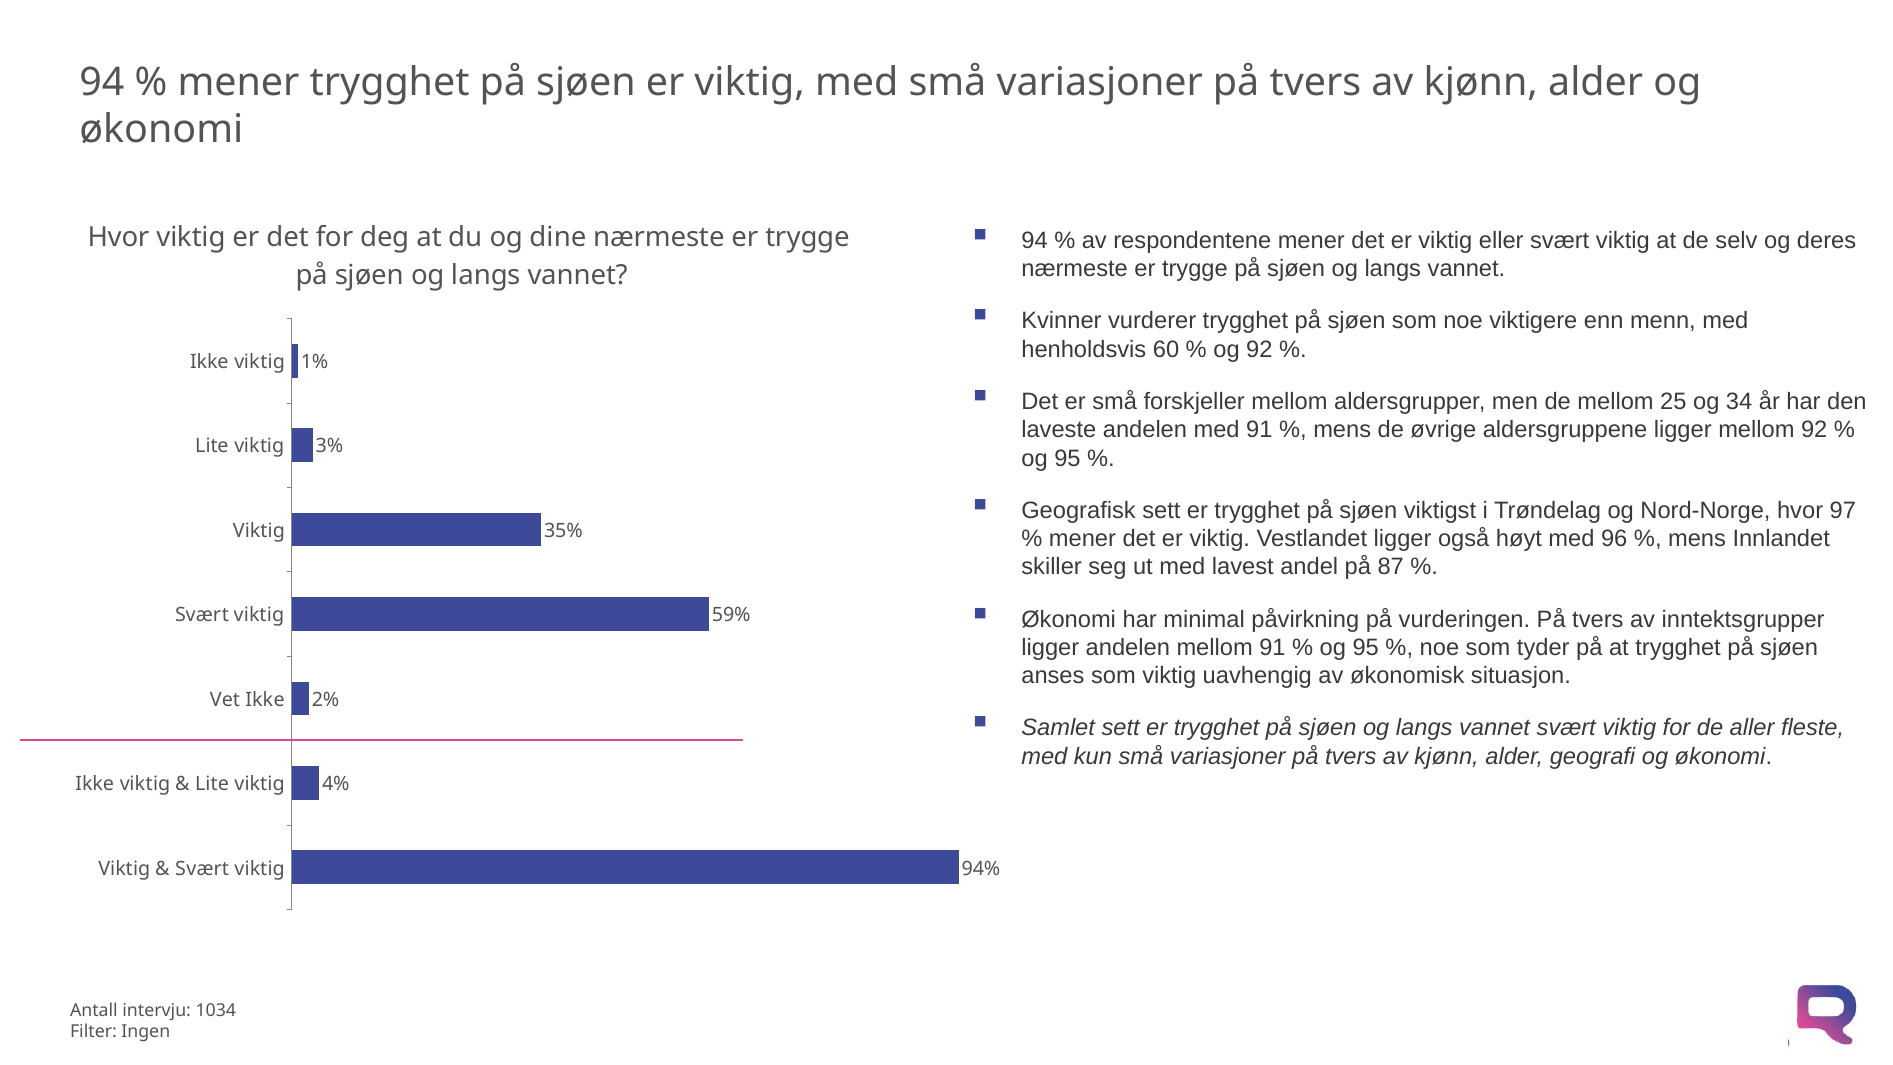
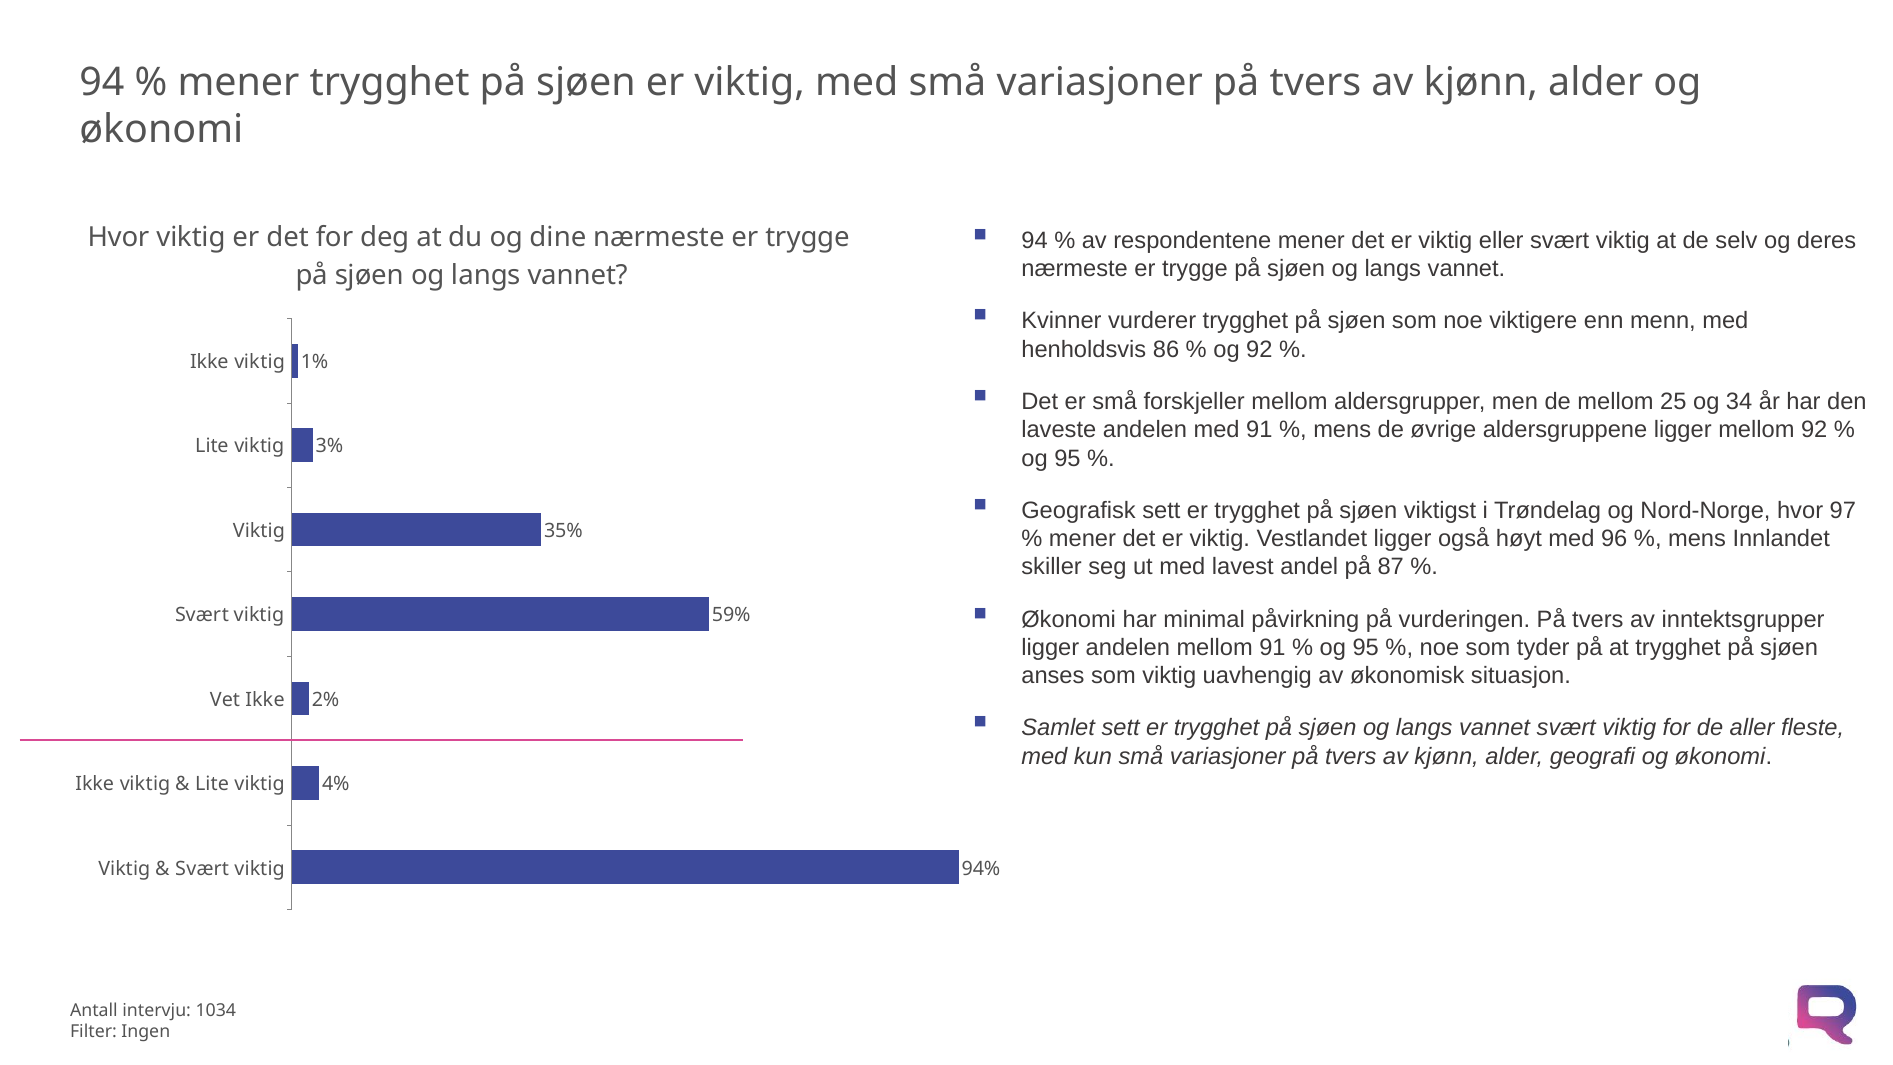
60: 60 -> 86
